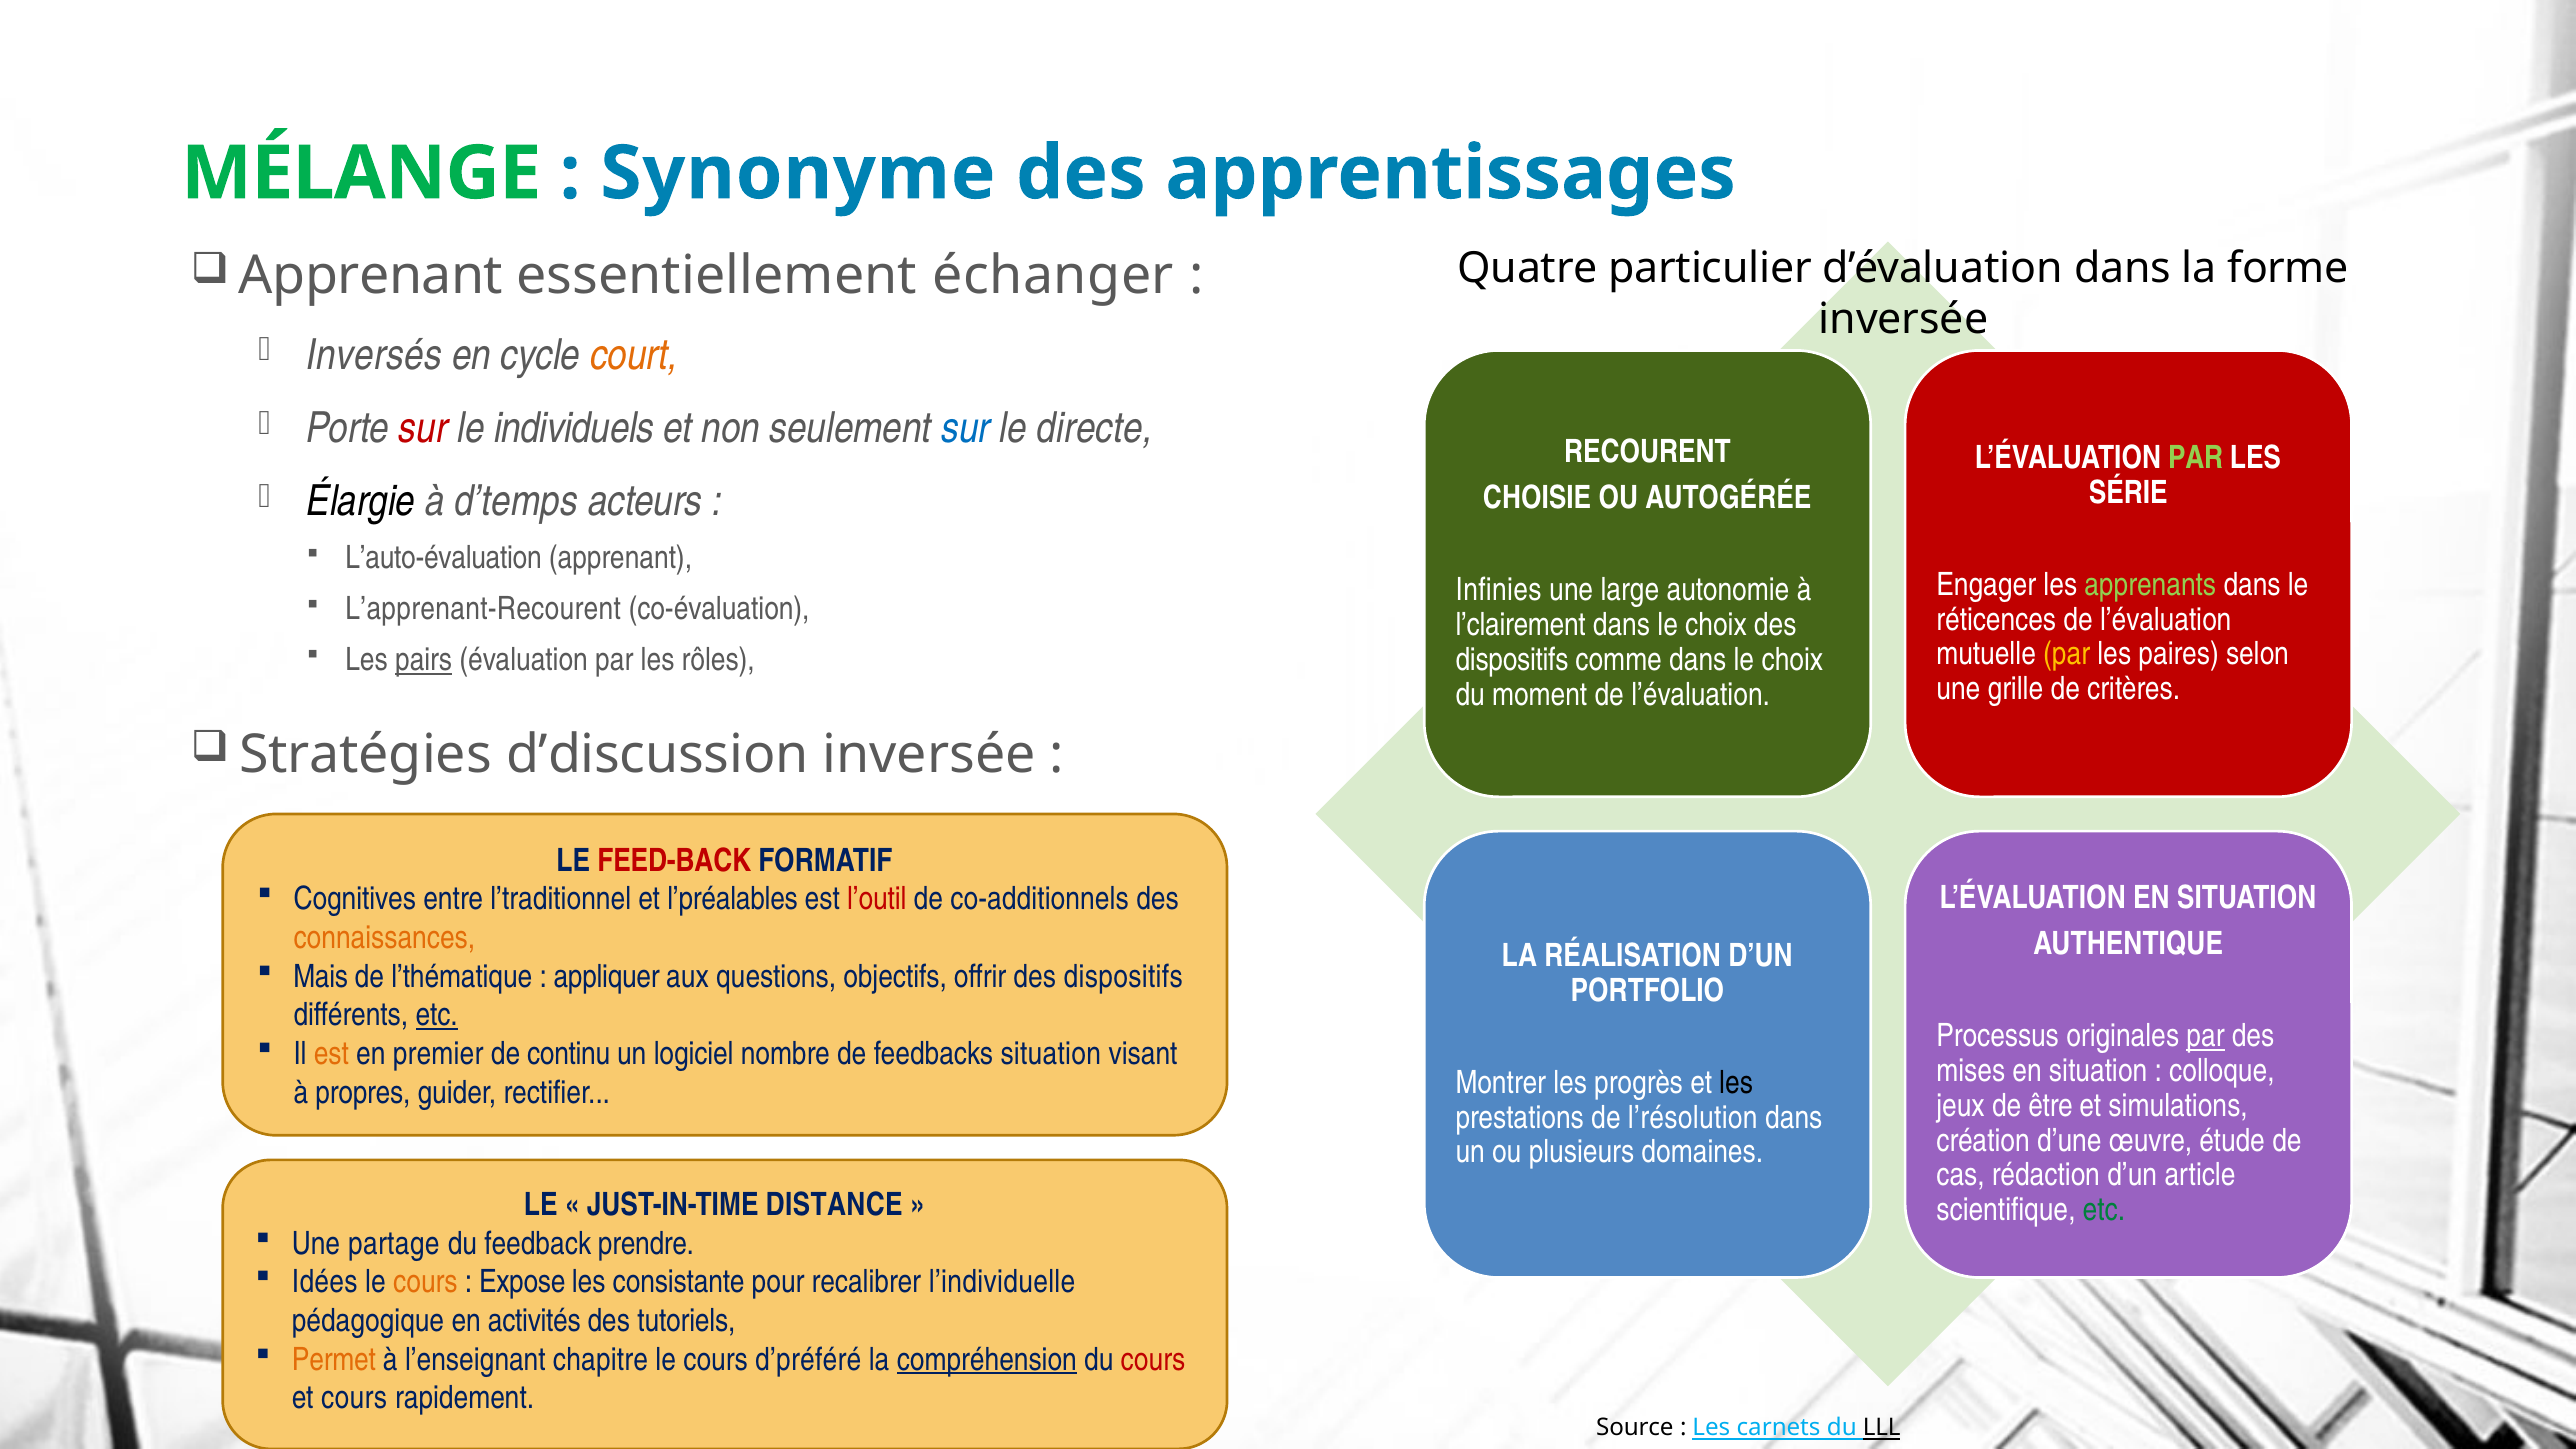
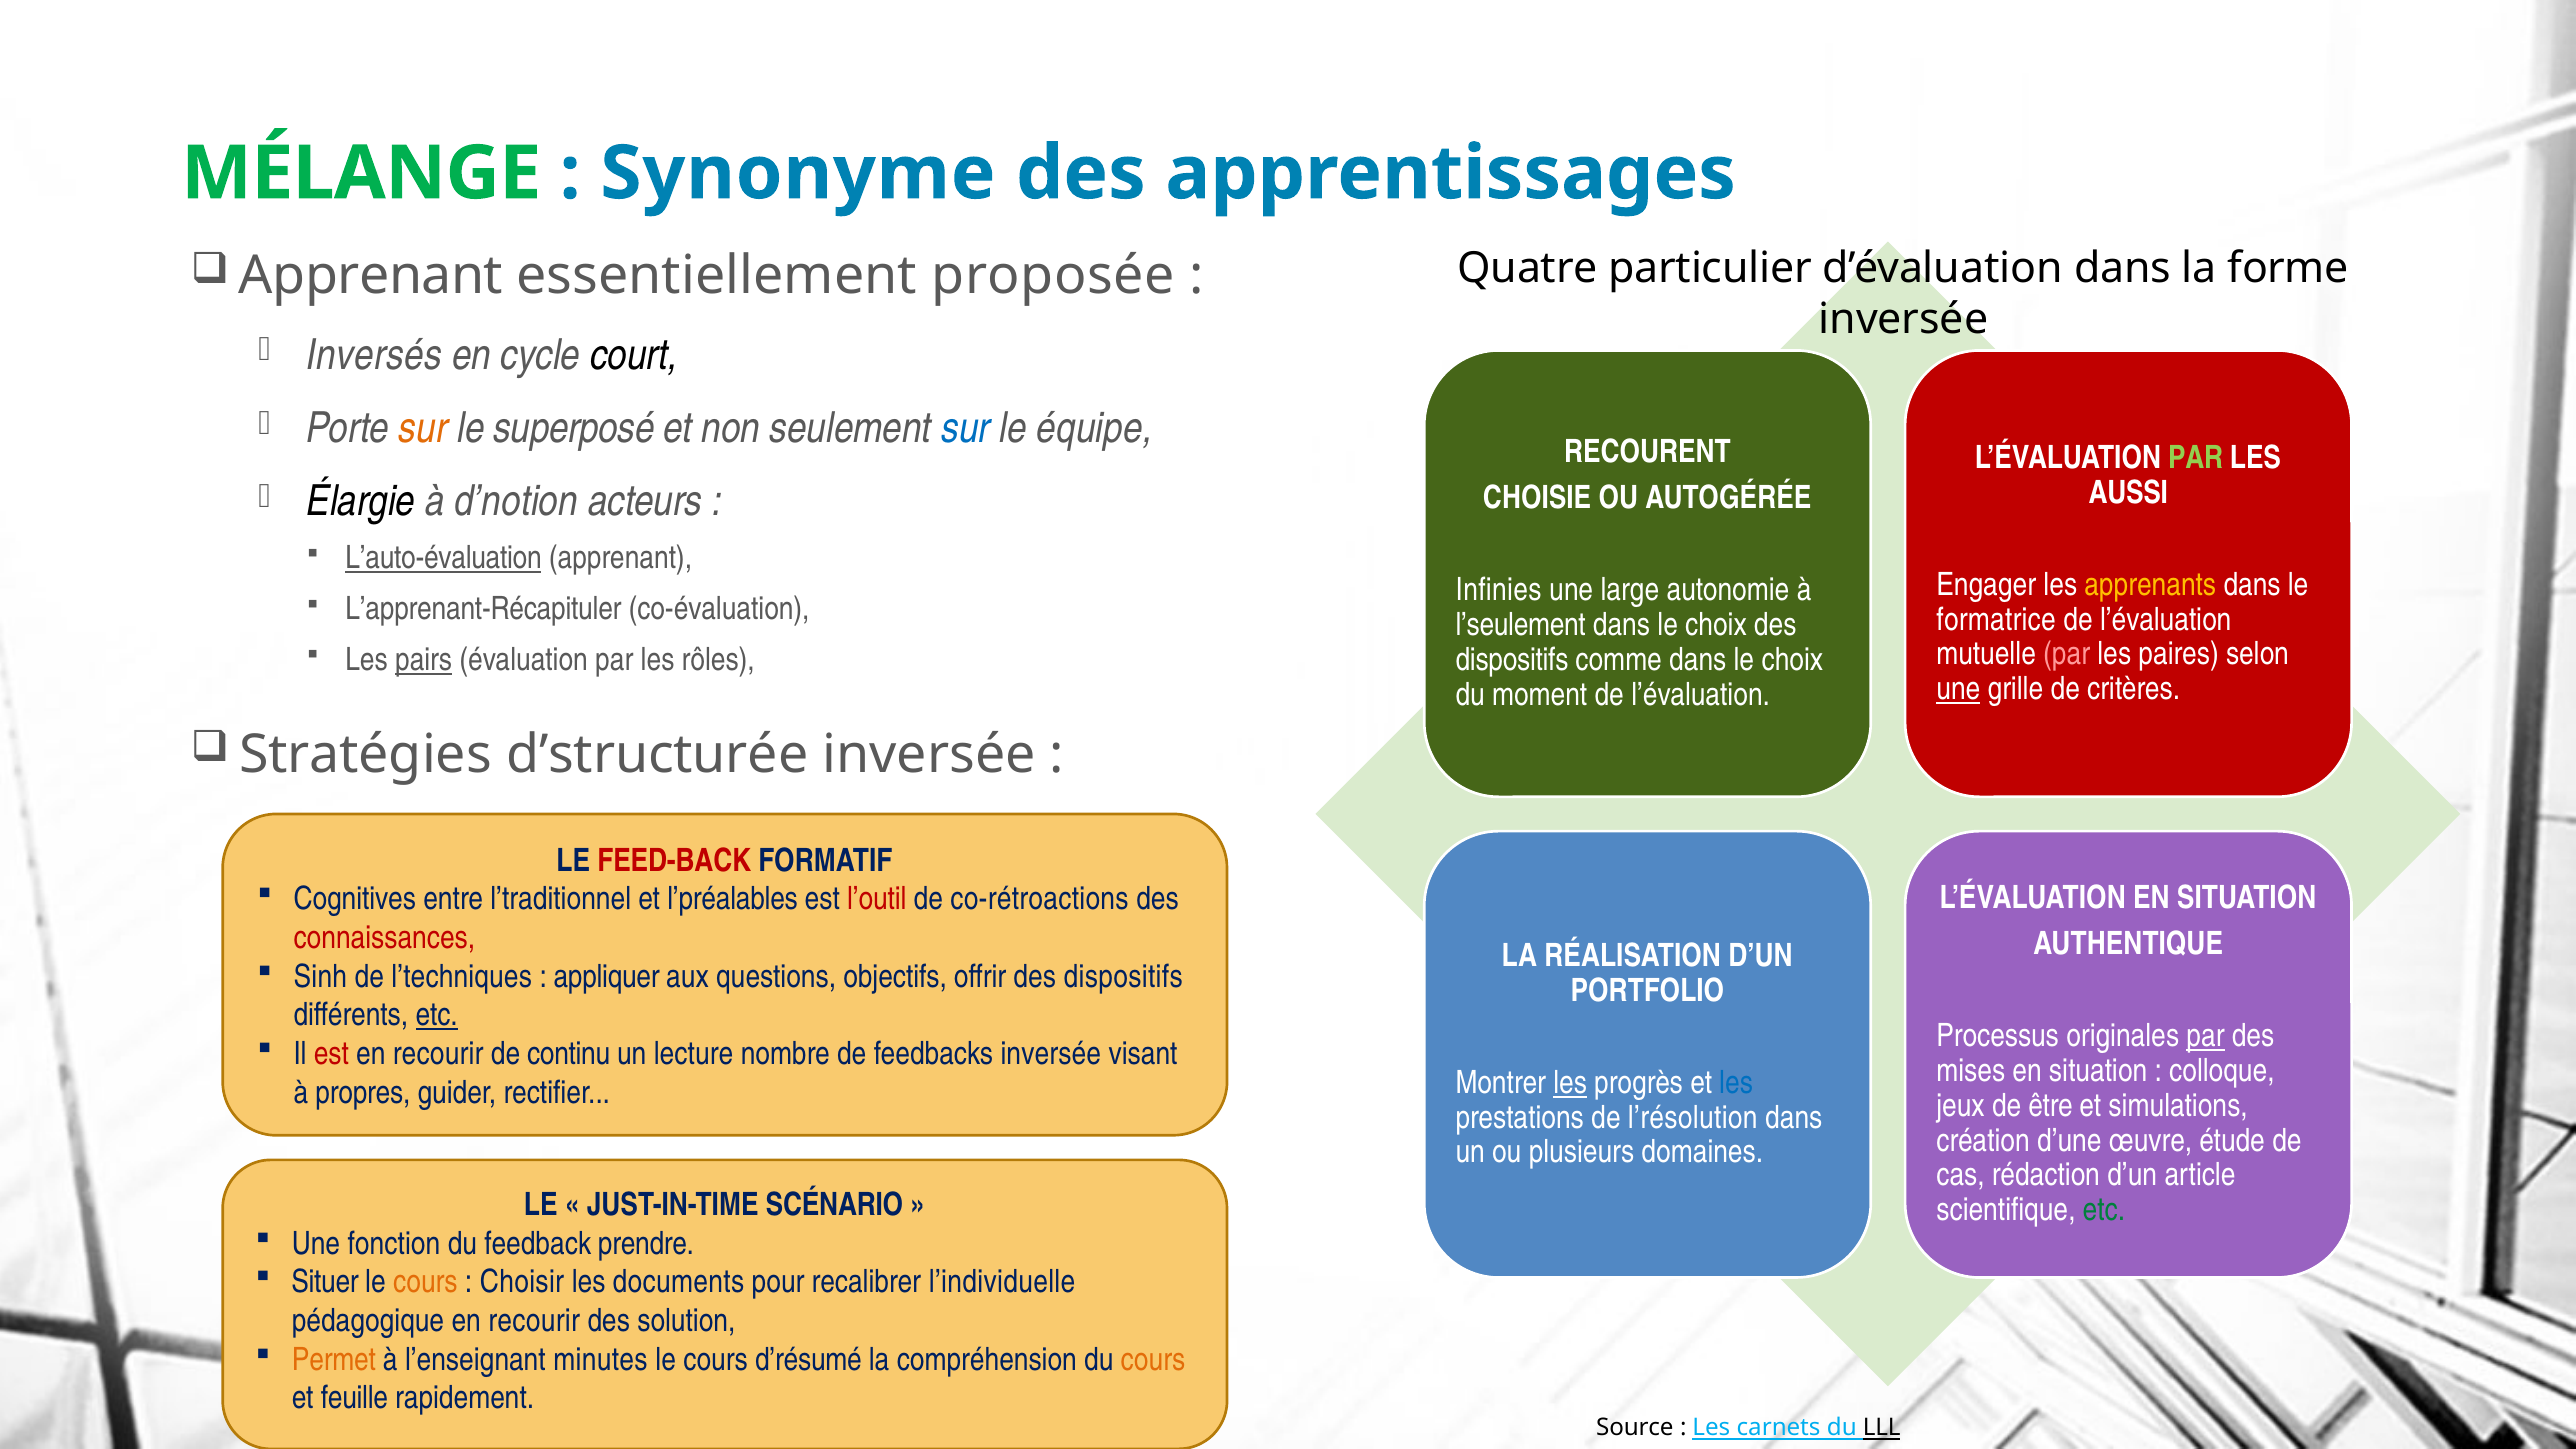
échanger: échanger -> proposée
court colour: orange -> black
sur at (423, 428) colour: red -> orange
individuels: individuels -> superposé
directe: directe -> équipe
SÉRIE: SÉRIE -> AUSSI
d’temps: d’temps -> d’notion
L’auto-évaluation underline: none -> present
apprenants colour: light green -> yellow
L’apprenant-Recourent: L’apprenant-Recourent -> L’apprenant-Récapituler
réticences: réticences -> formatrice
l’clairement: l’clairement -> l’seulement
par at (2067, 654) colour: yellow -> pink
une at (1958, 689) underline: none -> present
d’discussion: d’discussion -> d’structurée
co-additionnels: co-additionnels -> co-rétroactions
connaissances colour: orange -> red
Mais: Mais -> Sinh
l’thématique: l’thématique -> l’techniques
est at (331, 1054) colour: orange -> red
premier at (438, 1054): premier -> recourir
logiciel: logiciel -> lecture
feedbacks situation: situation -> inversée
les at (1570, 1083) underline: none -> present
les at (1736, 1083) colour: black -> blue
DISTANCE: DISTANCE -> SCÉNARIO
partage: partage -> fonction
Idées: Idées -> Situer
Expose: Expose -> Choisir
consistante: consistante -> documents
pédagogique en activités: activités -> recourir
tutoriels: tutoriels -> solution
chapitre: chapitre -> minutes
d’préféré: d’préféré -> d’résumé
compréhension underline: present -> none
cours at (1153, 1360) colour: red -> orange
et cours: cours -> feuille
